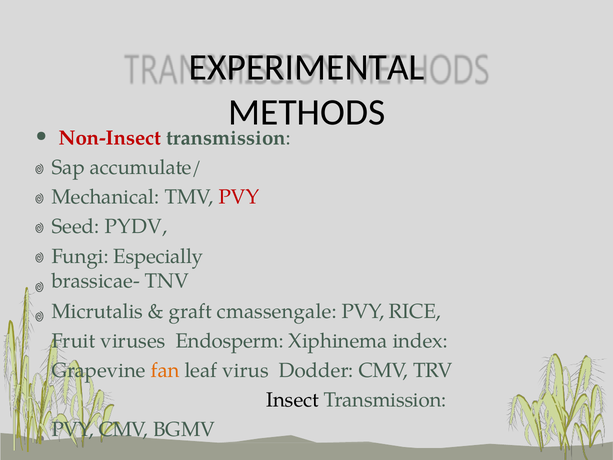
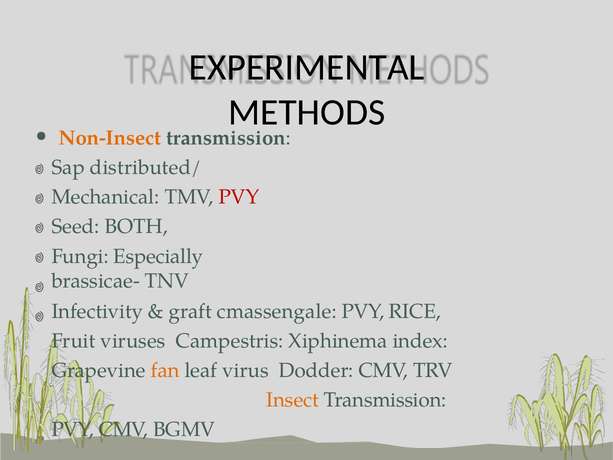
Non-Insect colour: red -> orange
accumulate/: accumulate/ -> distributed/
PYDV: PYDV -> BOTH
Micrutalis: Micrutalis -> Infectivity
Endosperm: Endosperm -> Campestris
Insect at (293, 400) colour: black -> orange
